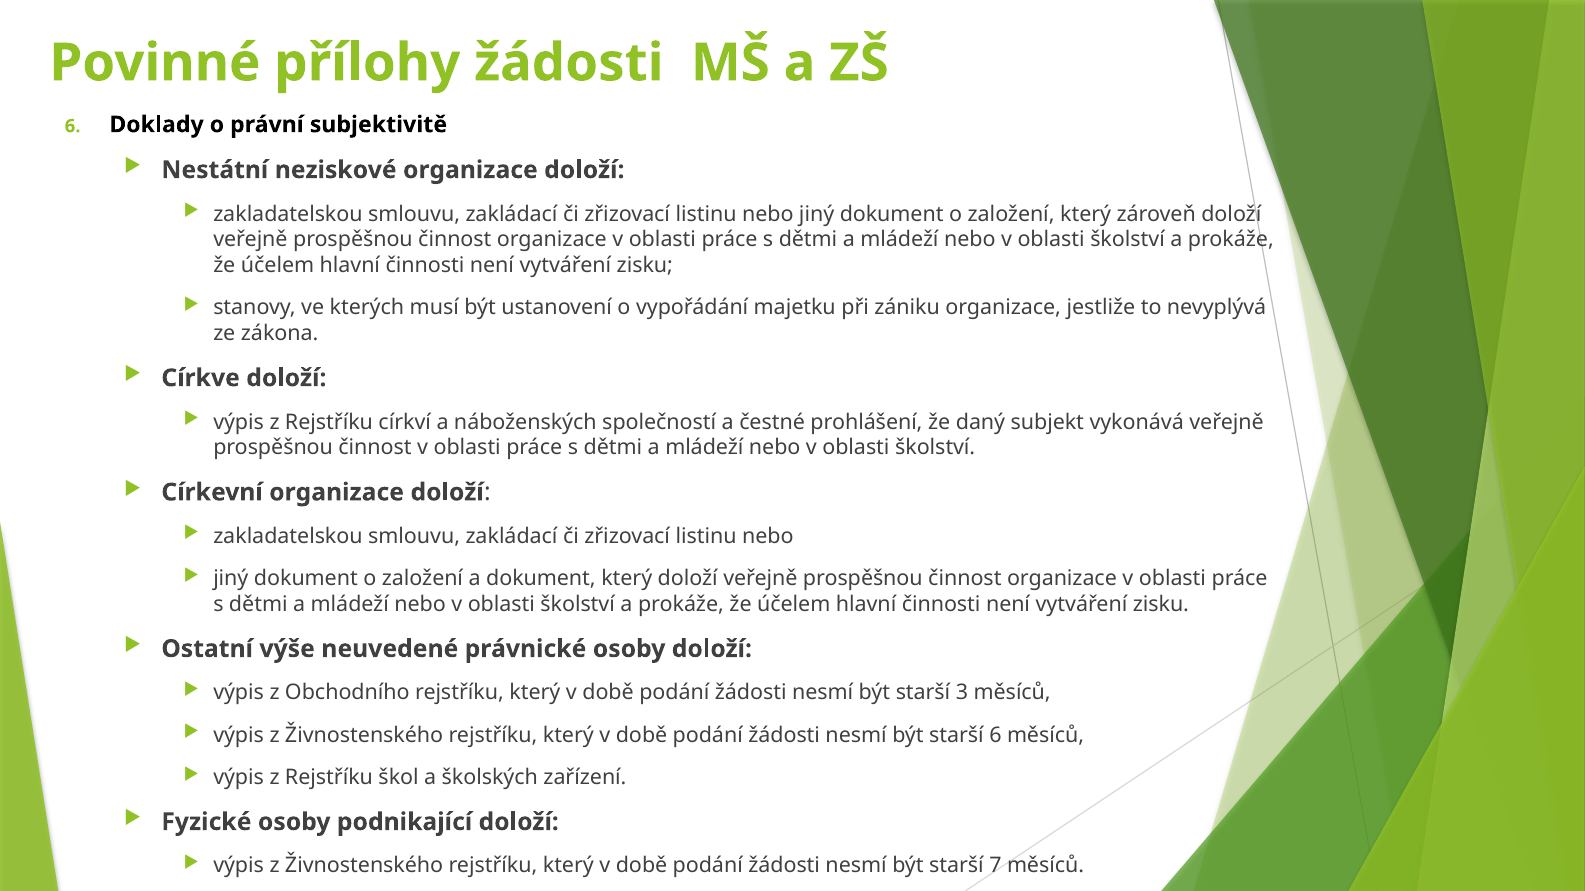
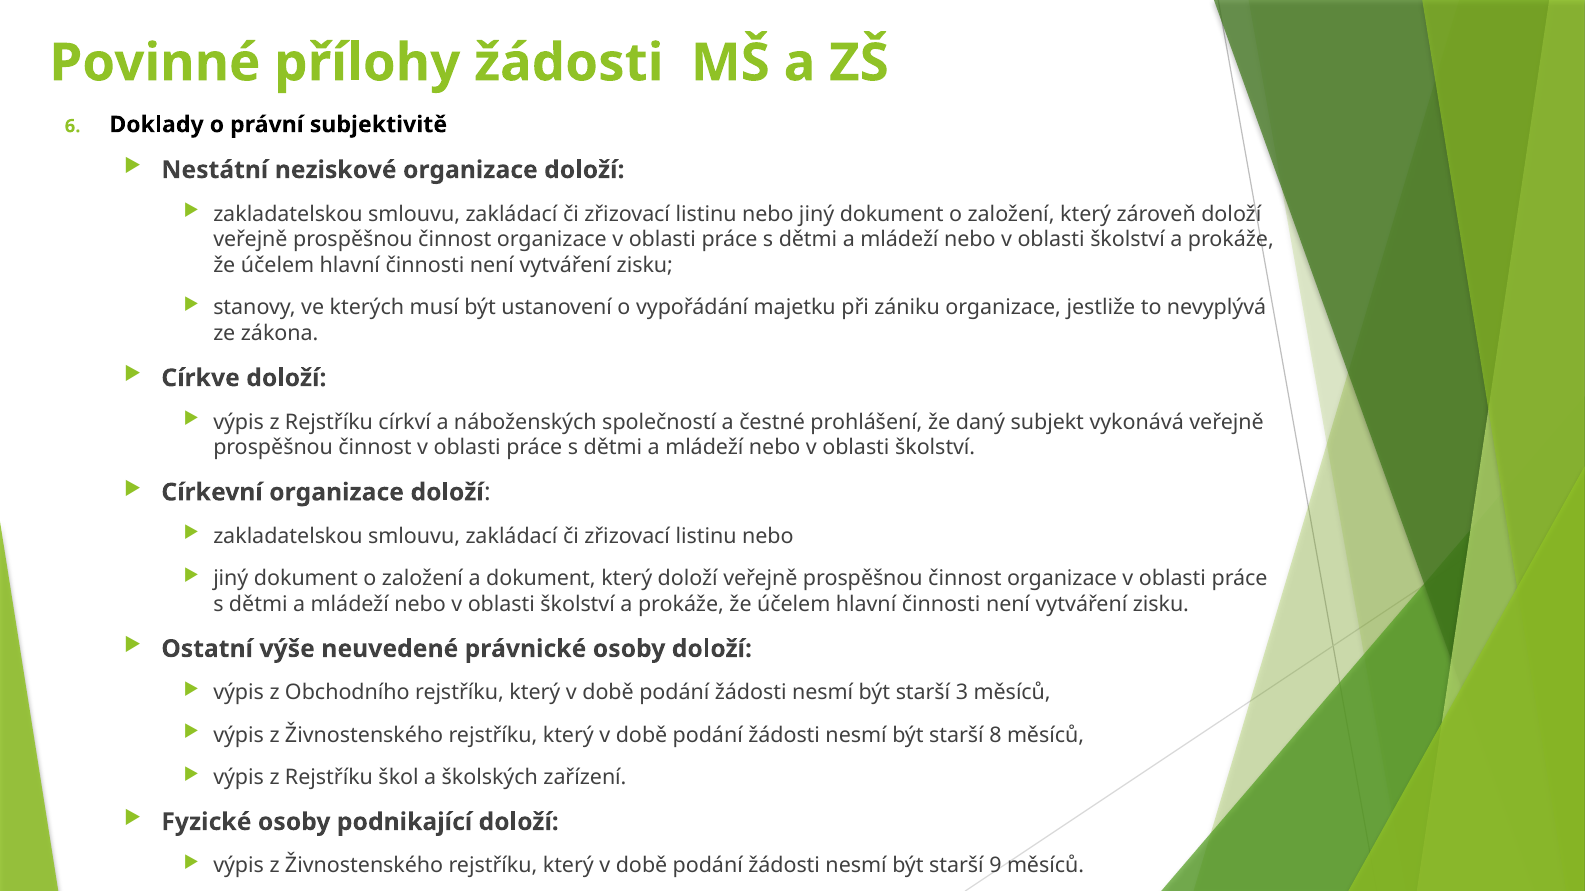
starší 6: 6 -> 8
7: 7 -> 9
